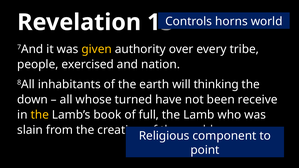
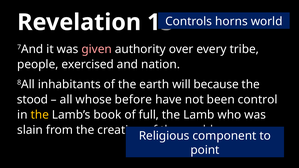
given colour: yellow -> pink
thinking: thinking -> because
down: down -> stood
turned: turned -> before
receive: receive -> control
